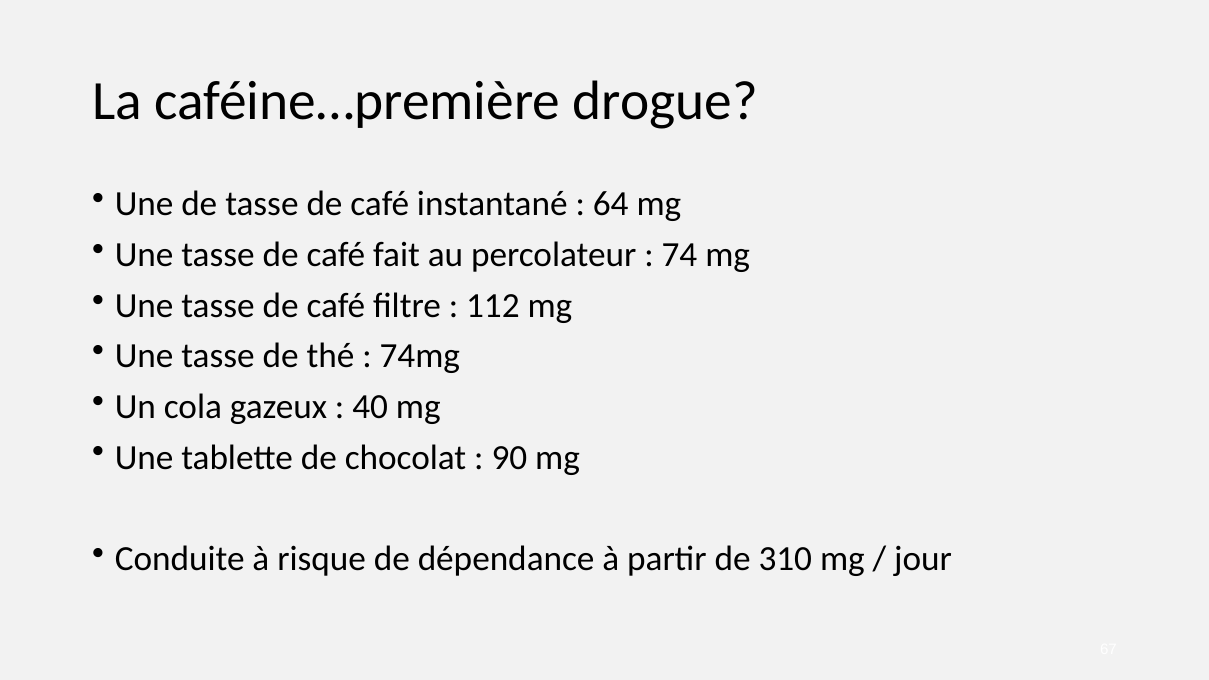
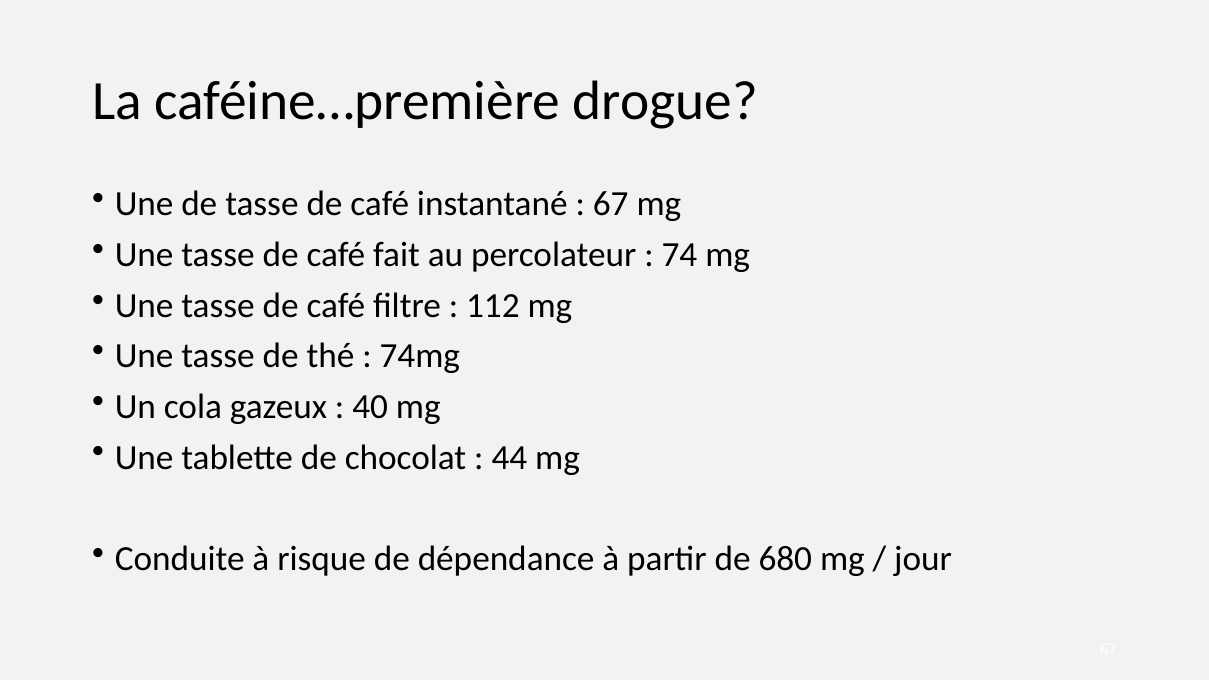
64 at (611, 204): 64 -> 67
90: 90 -> 44
310: 310 -> 680
